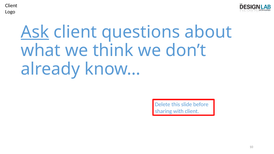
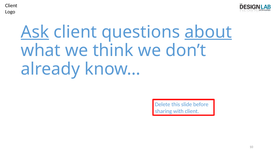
about underline: none -> present
